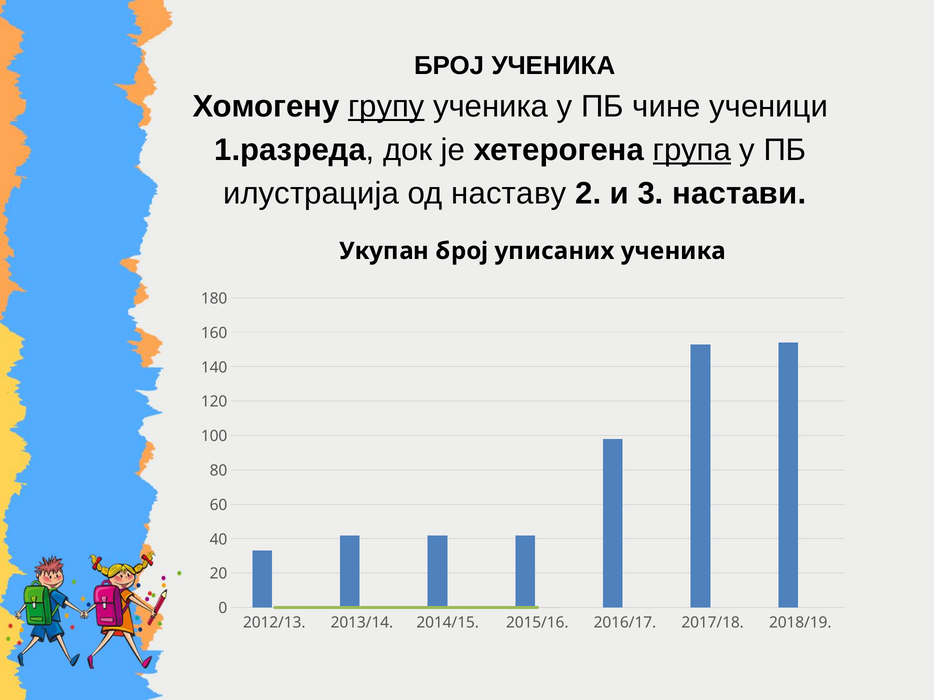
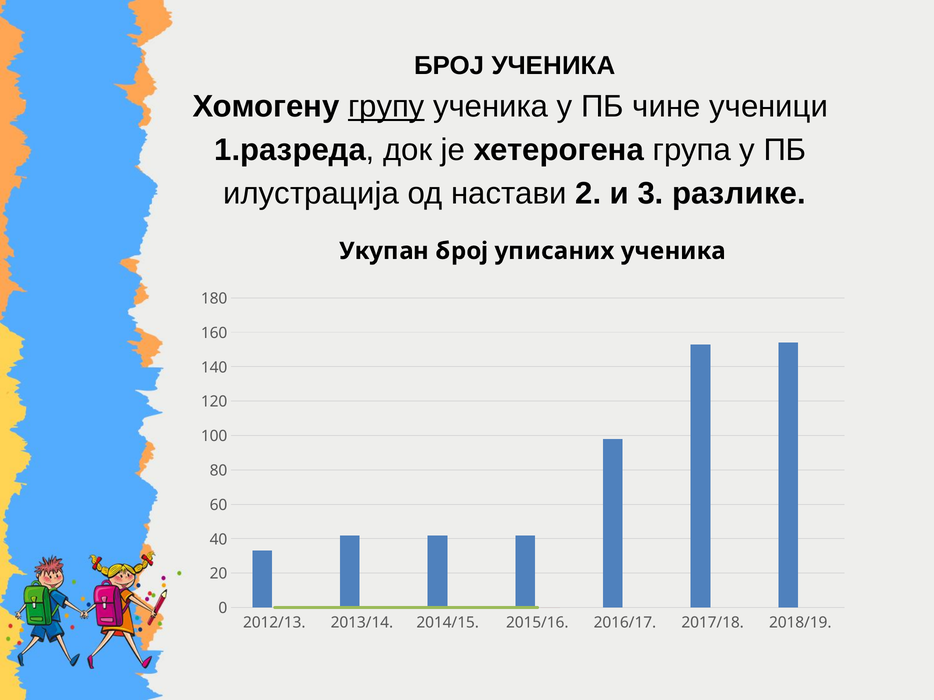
група underline: present -> none
наставу: наставу -> настави
настави: настави -> разлике
